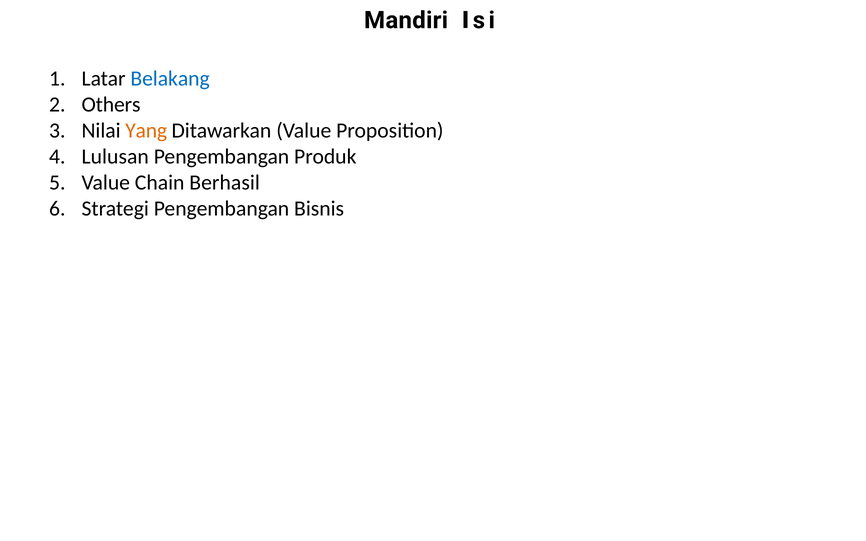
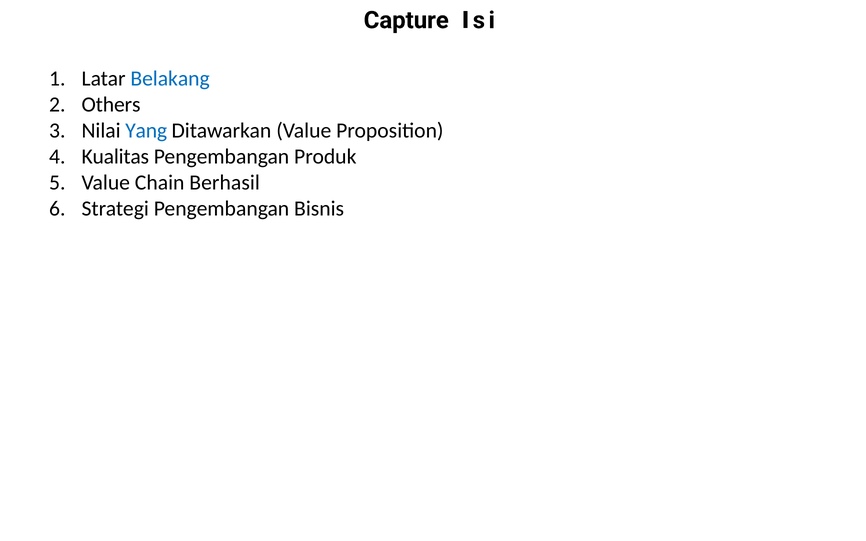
Mandiri: Mandiri -> Capture
Yang colour: orange -> blue
Lulusan: Lulusan -> Kualitas
